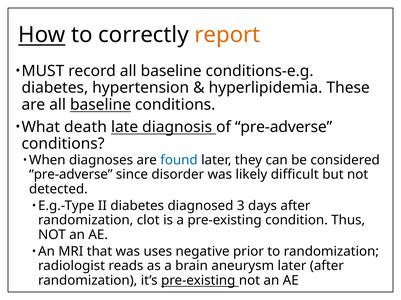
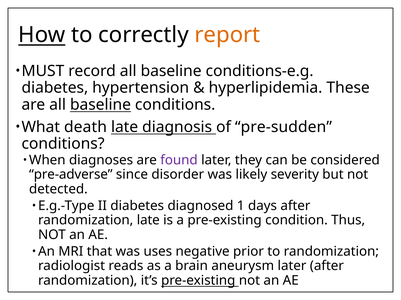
of pre-adverse: pre-adverse -> pre-sudden
found colour: blue -> purple
difficult: difficult -> severity
3: 3 -> 1
randomization clot: clot -> late
